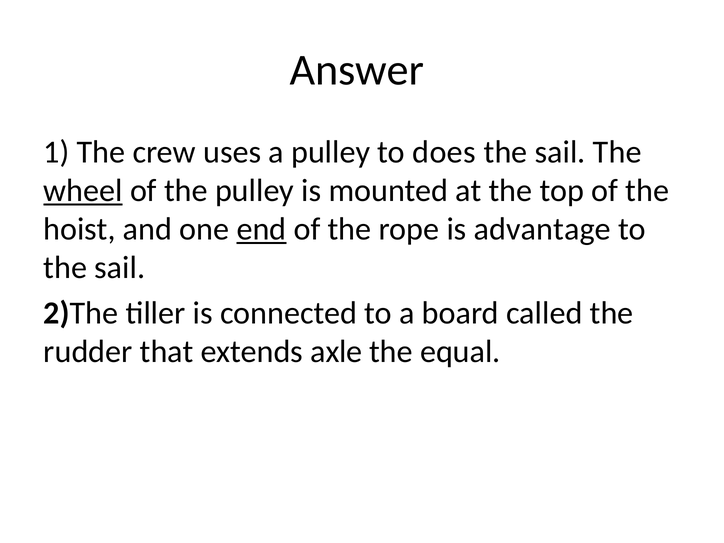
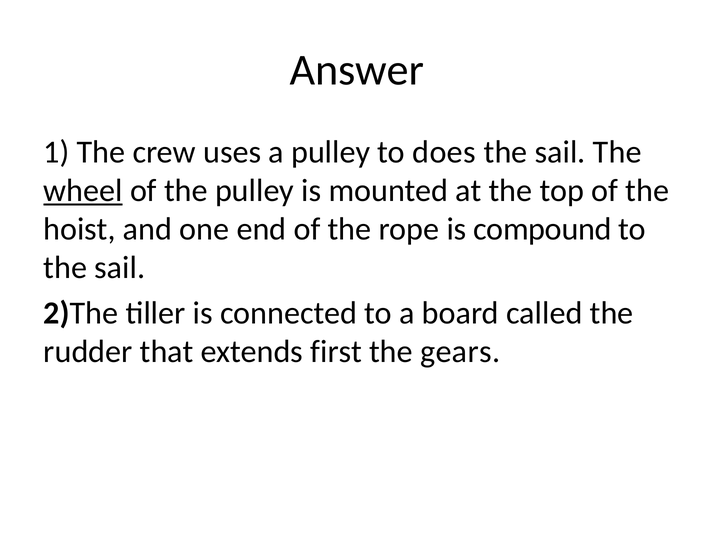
end underline: present -> none
advantage: advantage -> compound
axle: axle -> first
equal: equal -> gears
